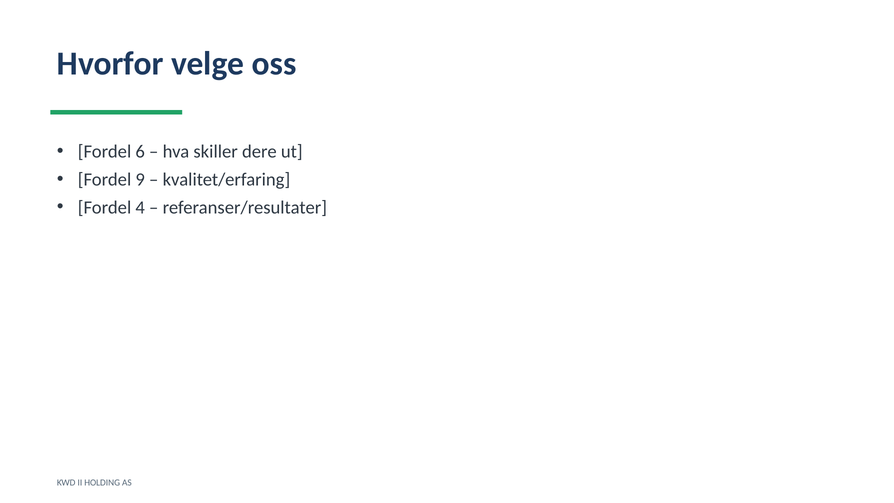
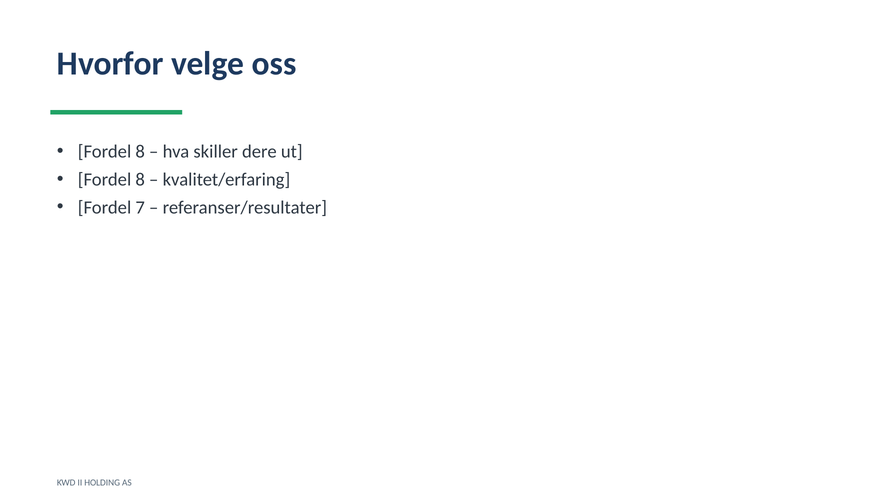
6 at (140, 151): 6 -> 8
9 at (140, 179): 9 -> 8
4: 4 -> 7
